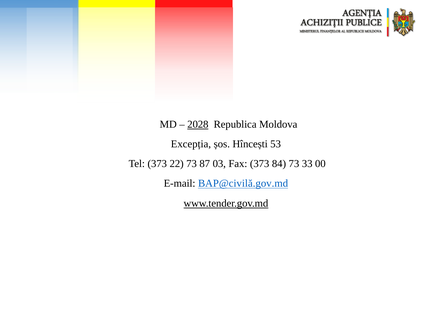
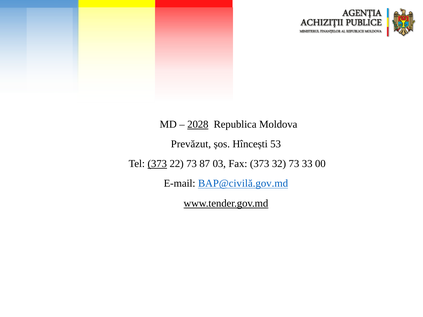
Excepția: Excepția -> Prevăzut
373 at (157, 164) underline: none -> present
84: 84 -> 32
